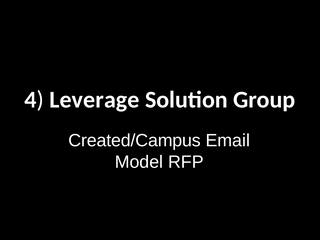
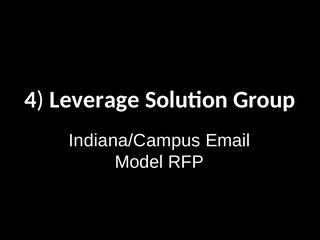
Created/Campus: Created/Campus -> Indiana/Campus
